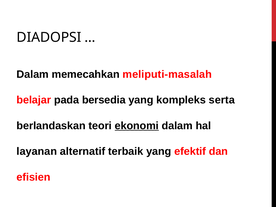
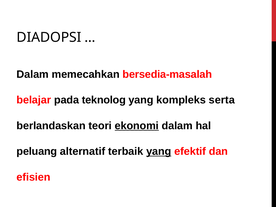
meliputi-masalah: meliputi-masalah -> bersedia-masalah
bersedia: bersedia -> teknolog
layanan: layanan -> peluang
yang at (159, 151) underline: none -> present
